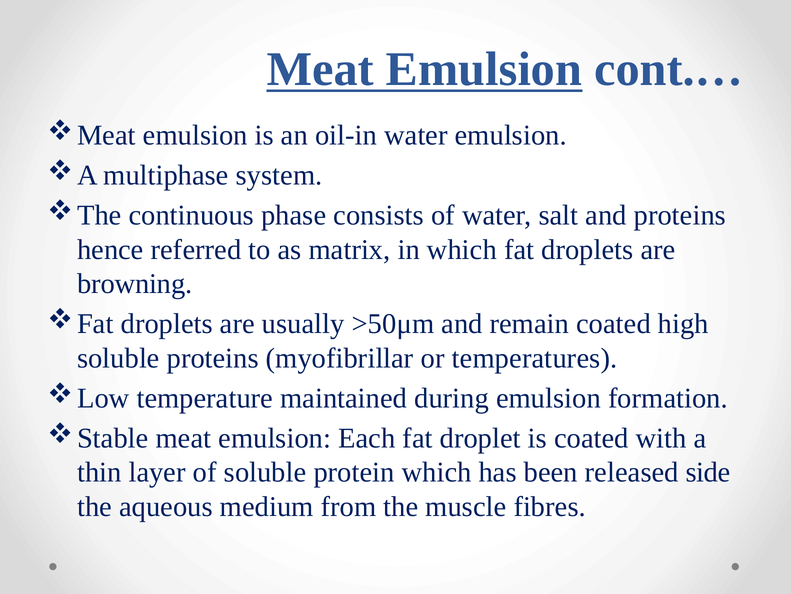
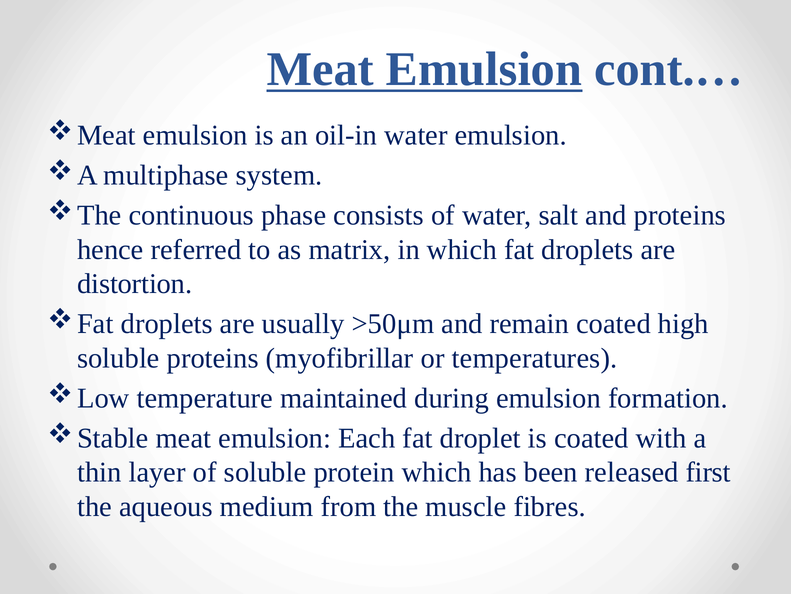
browning: browning -> distortion
side: side -> first
